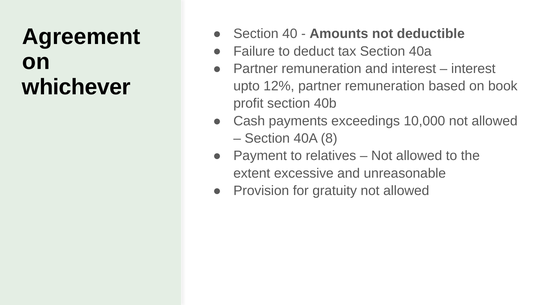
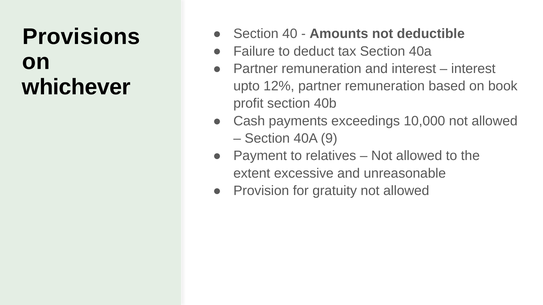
Agreement: Agreement -> Provisions
8: 8 -> 9
